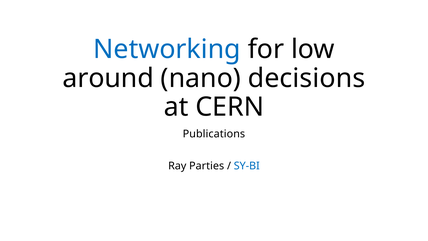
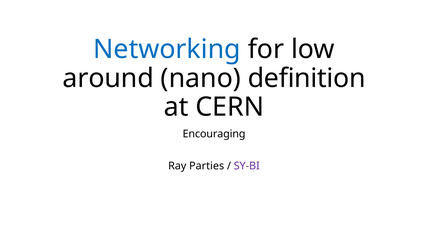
decisions: decisions -> definition
Publications: Publications -> Encouraging
SY-BI colour: blue -> purple
